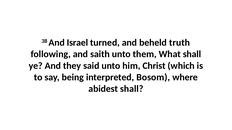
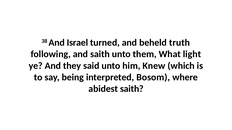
What shall: shall -> light
Christ: Christ -> Knew
abidest shall: shall -> saith
